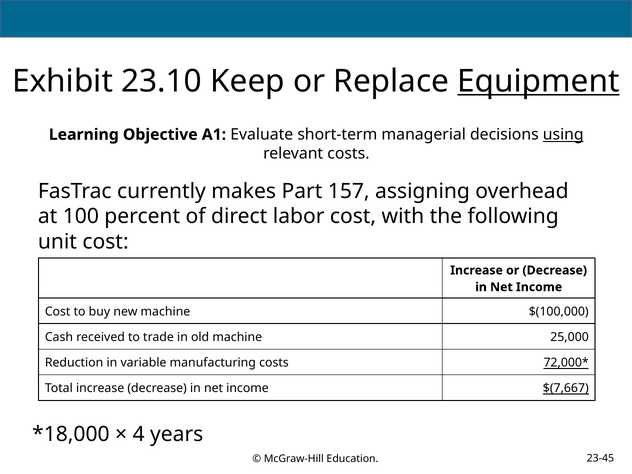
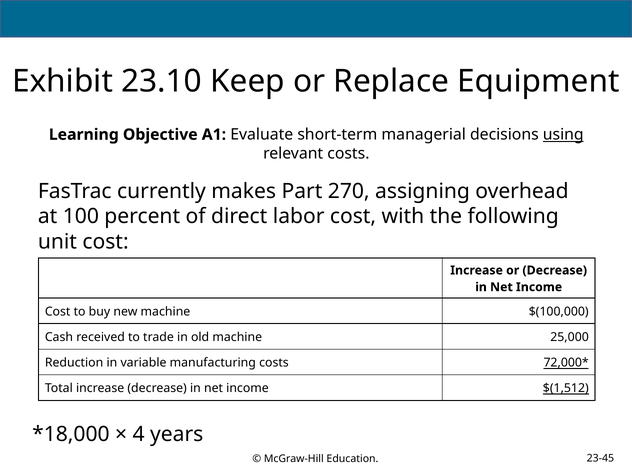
Equipment underline: present -> none
157: 157 -> 270
$(7,667: $(7,667 -> $(1,512
